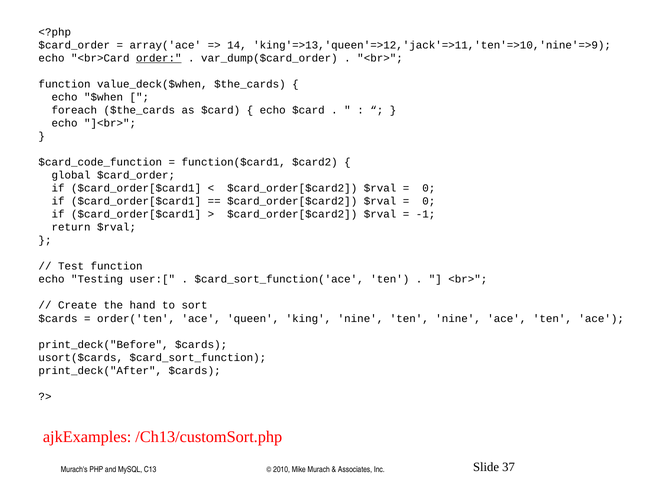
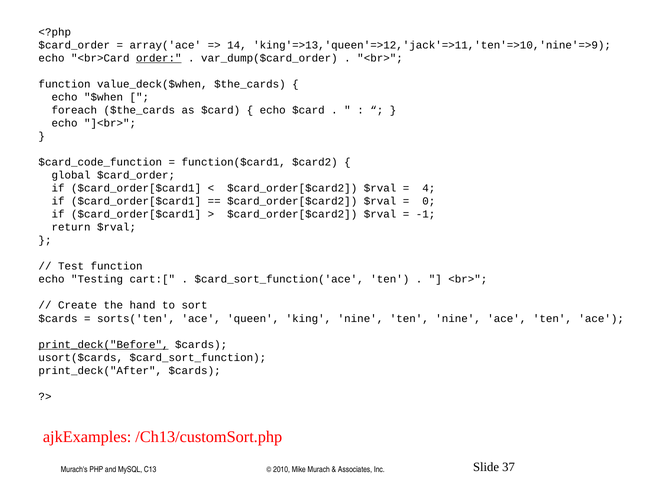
0 at (429, 188): 0 -> 4
user:[: user:[ -> cart:[
order('ten: order('ten -> sorts('ten
print_deck("Before underline: none -> present
